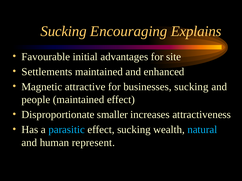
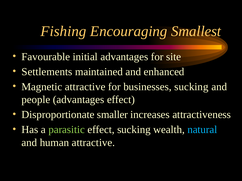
Sucking at (64, 31): Sucking -> Fishing
Explains: Explains -> Smallest
people maintained: maintained -> advantages
parasitic colour: light blue -> light green
human represent: represent -> attractive
